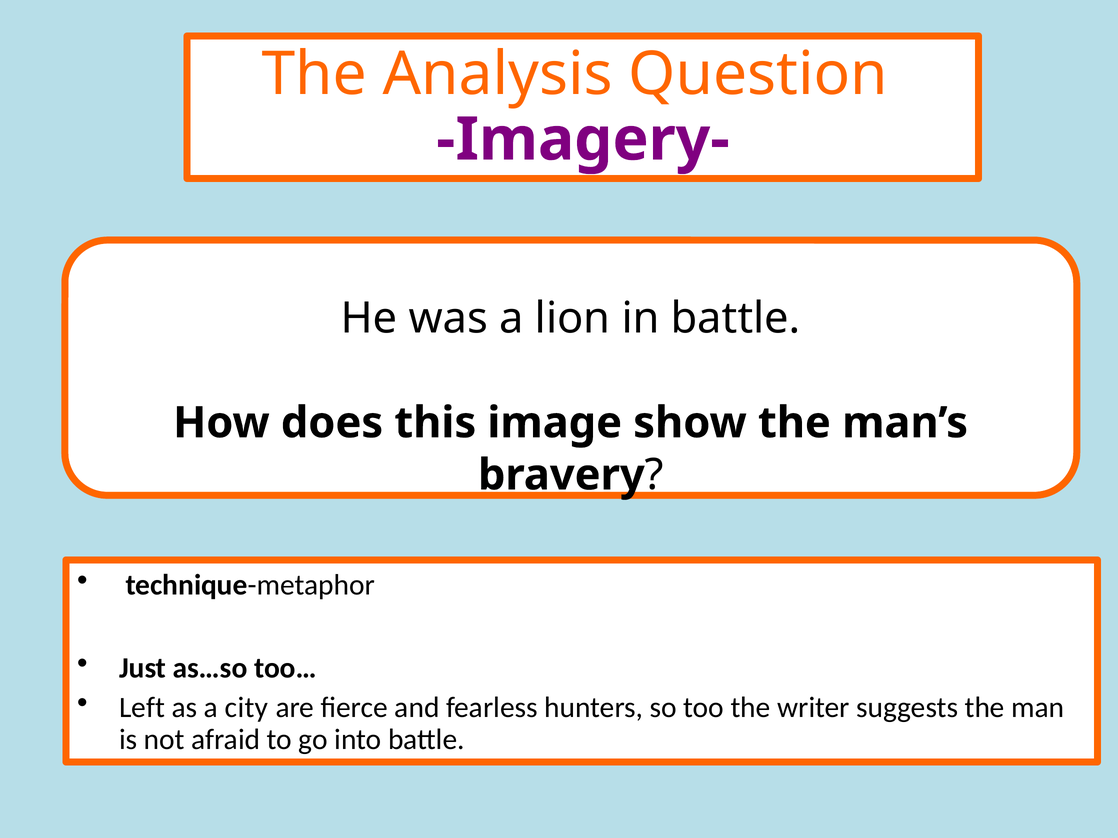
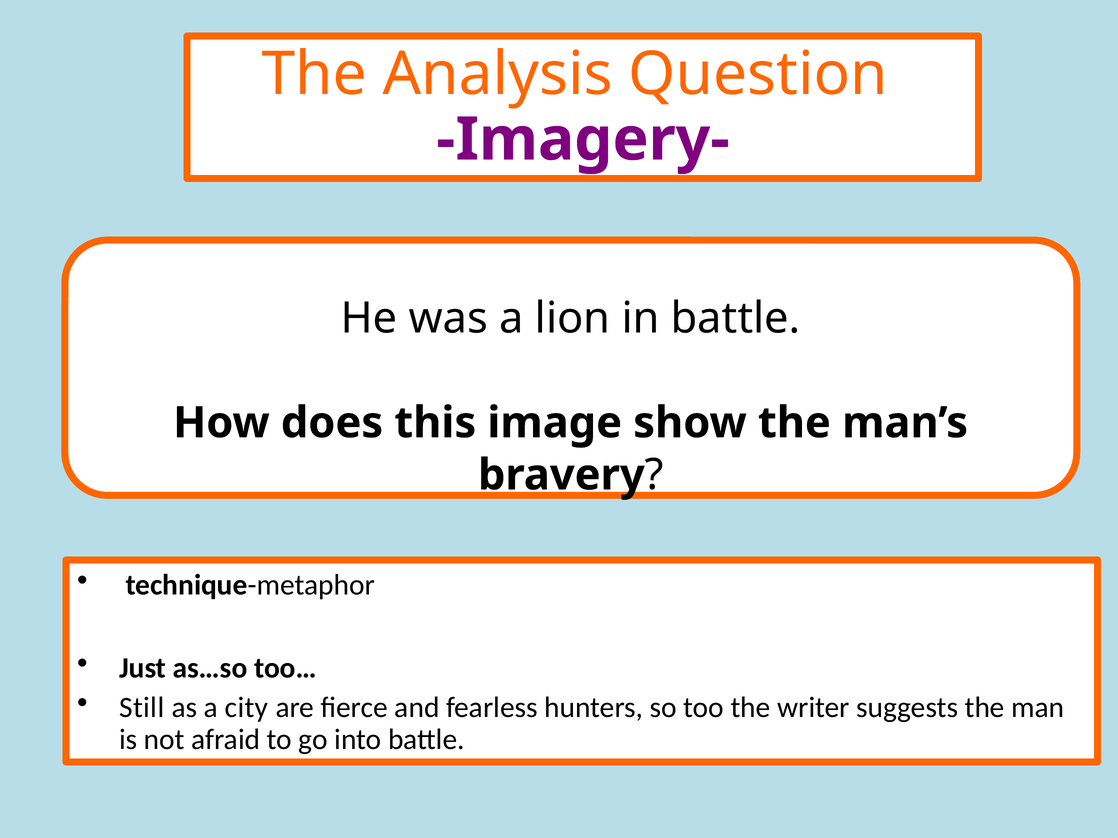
Left: Left -> Still
